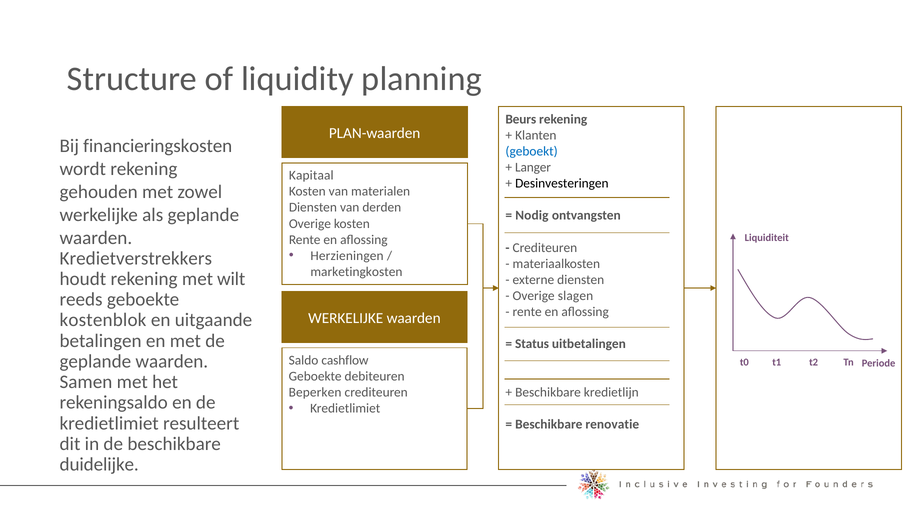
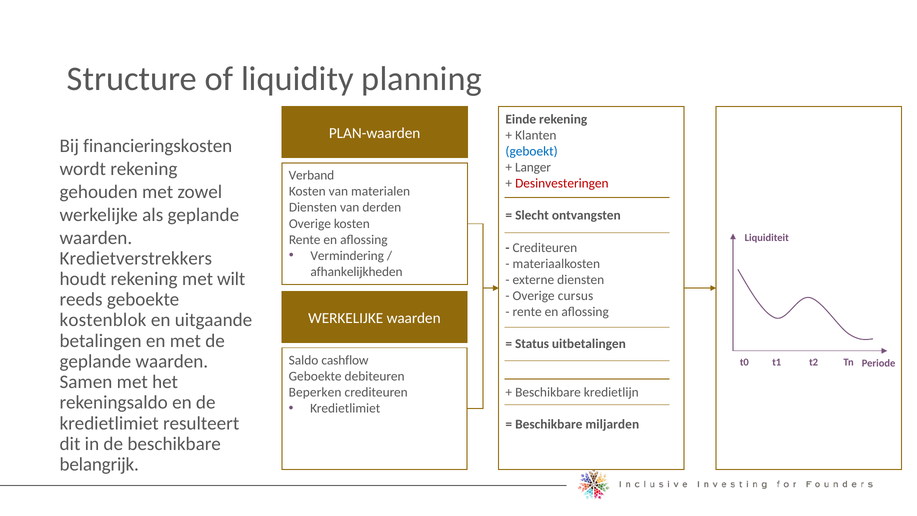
Beurs: Beurs -> Einde
Kapitaal: Kapitaal -> Verband
Desinvesteringen colour: black -> red
Nodig: Nodig -> Slecht
Herzieningen: Herzieningen -> Vermindering
marketingkosten: marketingkosten -> afhankelijkheden
slagen: slagen -> cursus
renovatie: renovatie -> miljarden
duidelijke: duidelijke -> belangrijk
